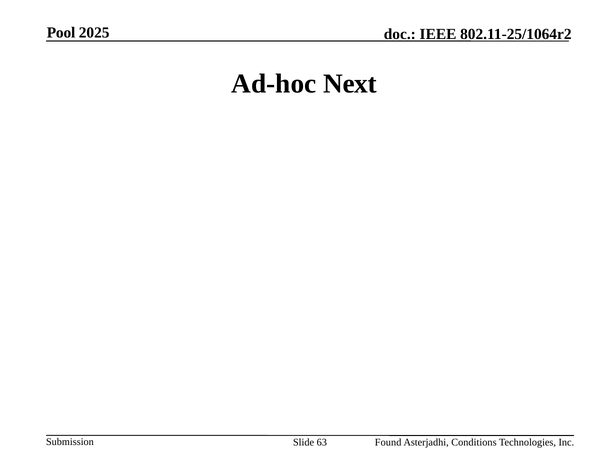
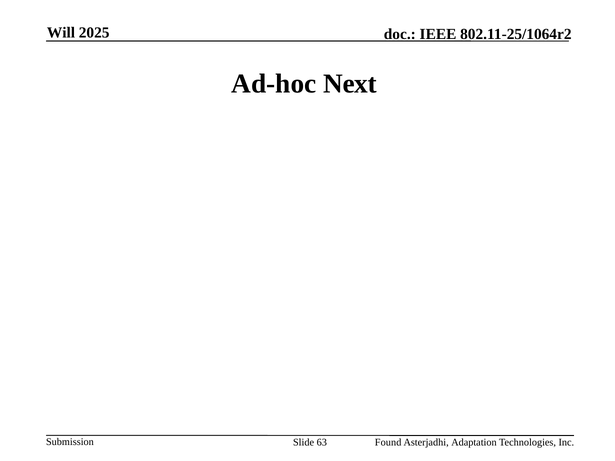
Pool: Pool -> Will
Conditions: Conditions -> Adaptation
